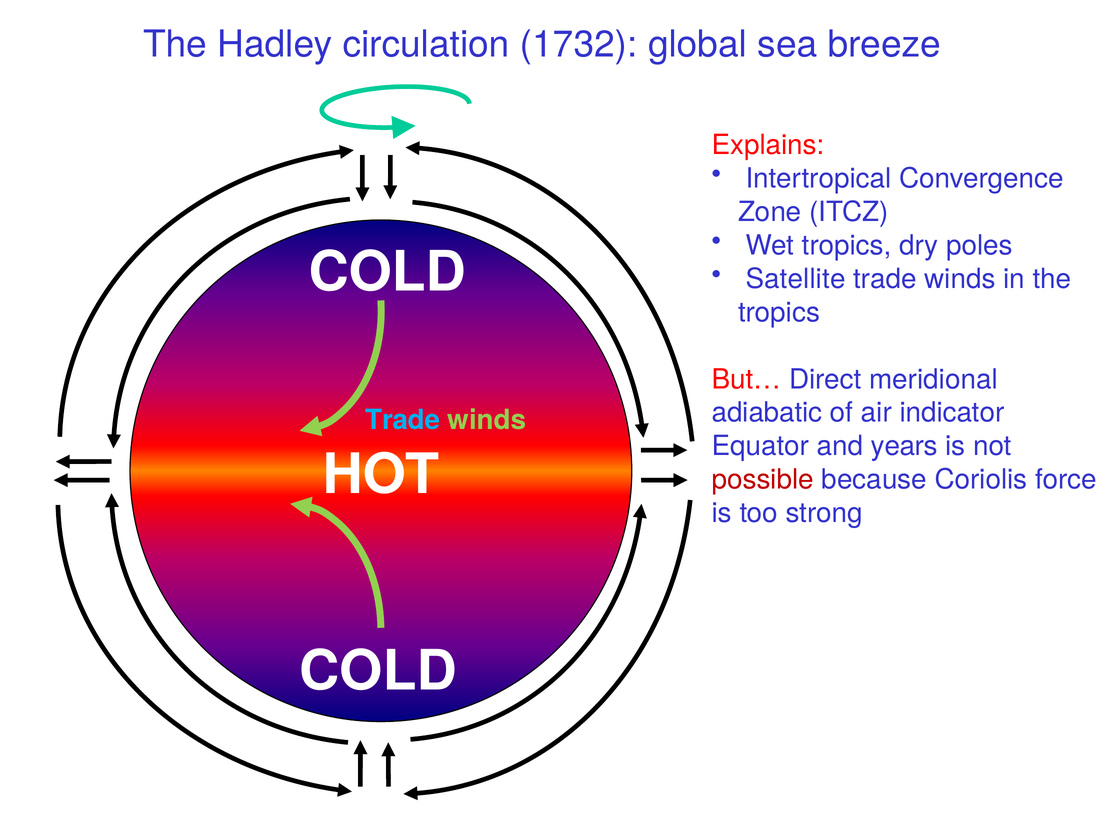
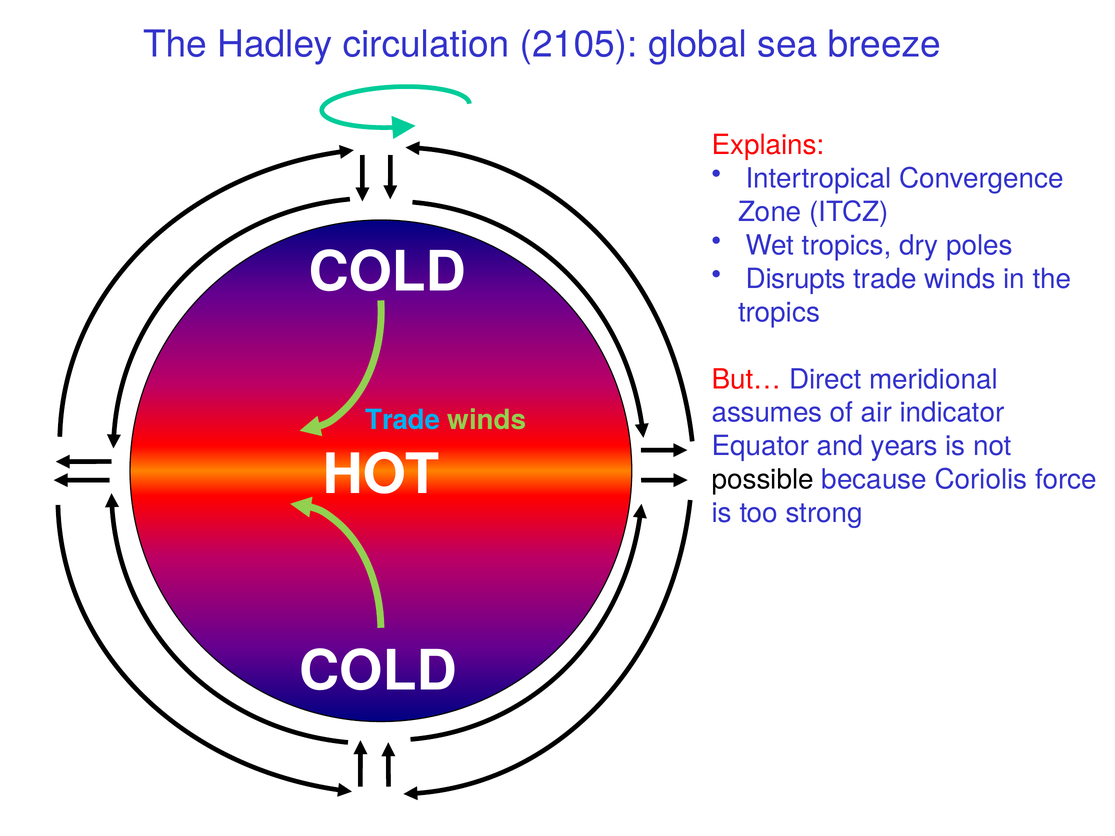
1732: 1732 -> 2105
Satellite: Satellite -> Disrupts
adiabatic: adiabatic -> assumes
possible colour: red -> black
